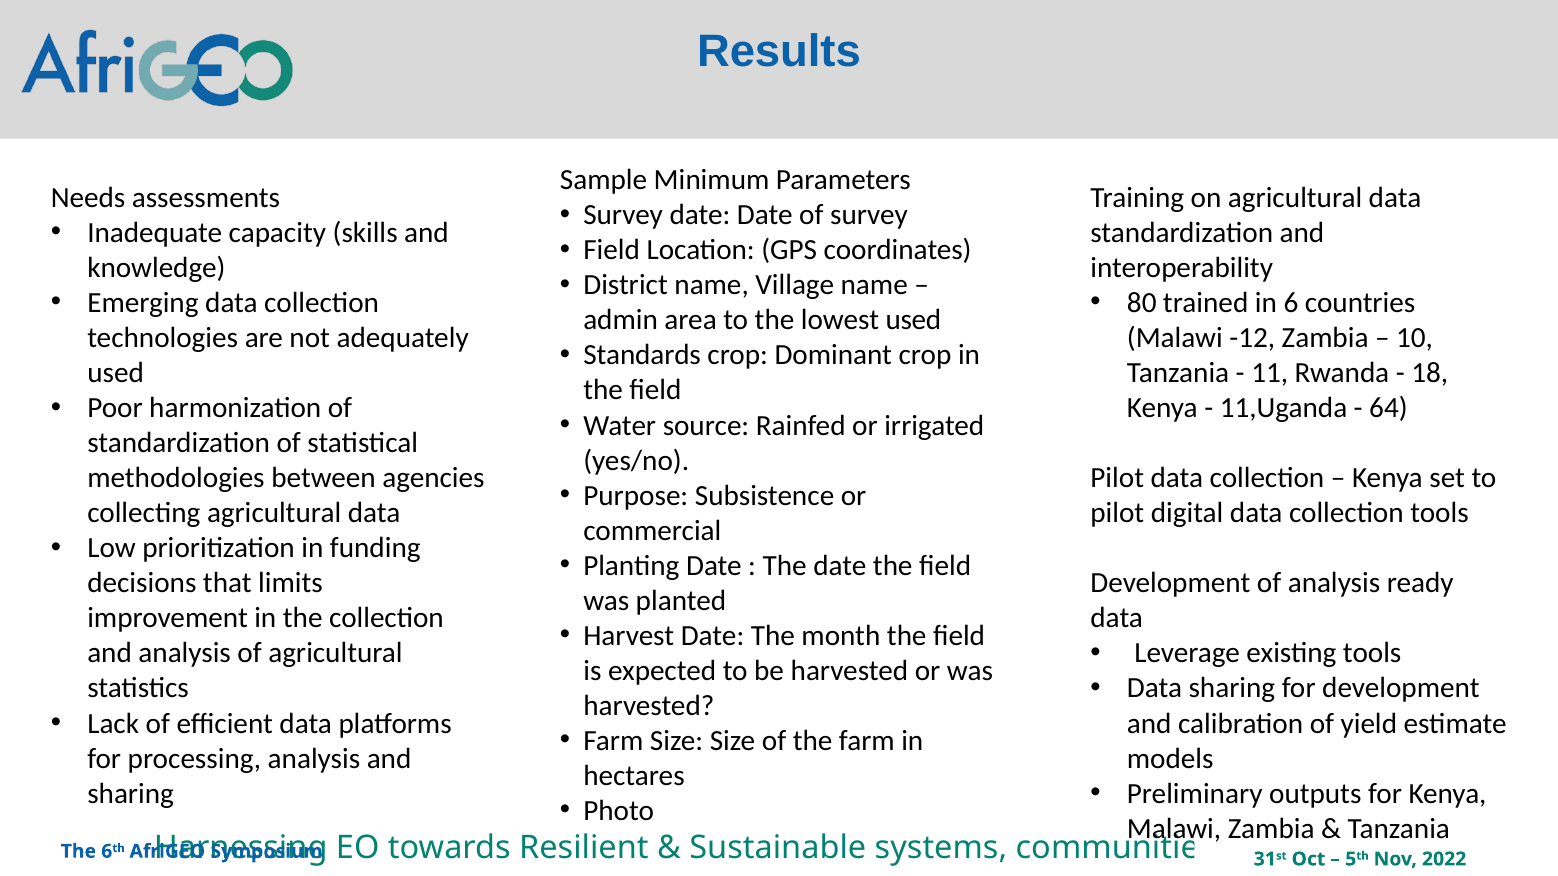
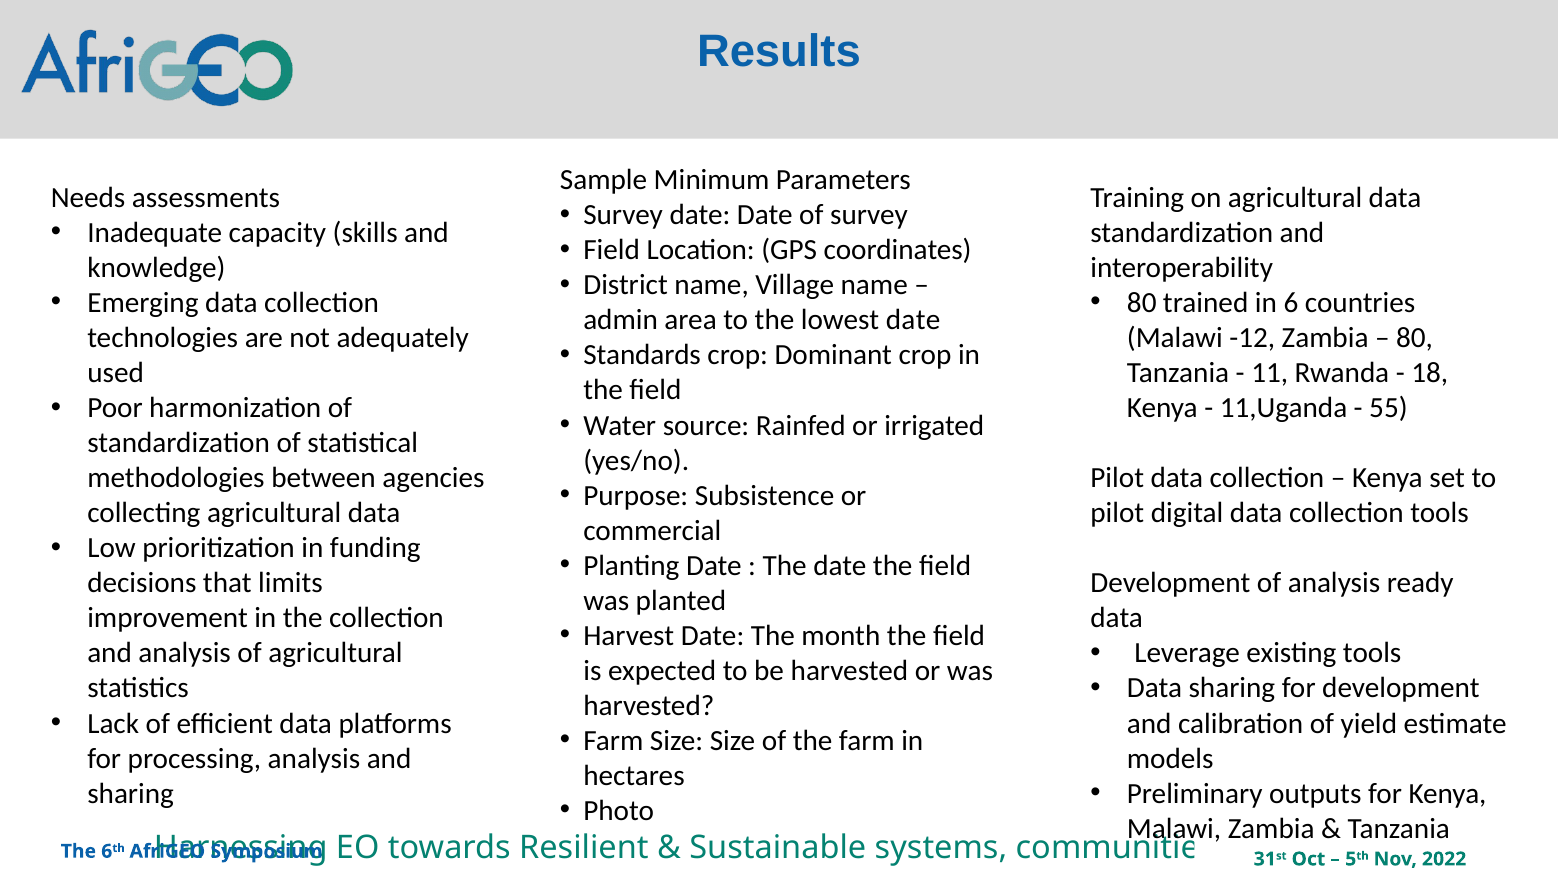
lowest used: used -> date
10 at (1415, 338): 10 -> 80
64: 64 -> 55
